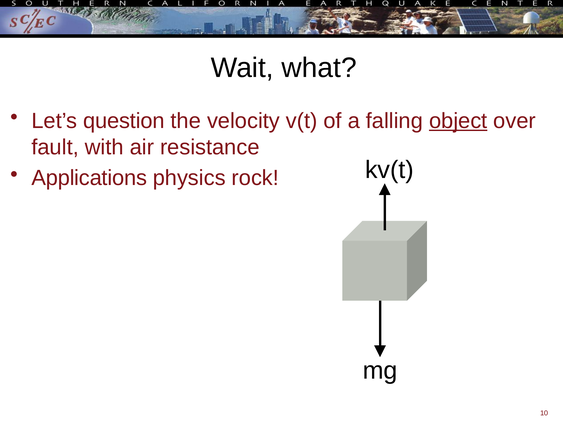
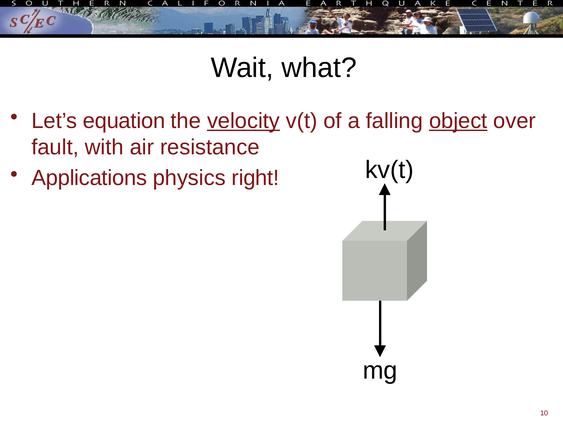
question: question -> equation
velocity underline: none -> present
rock: rock -> right
